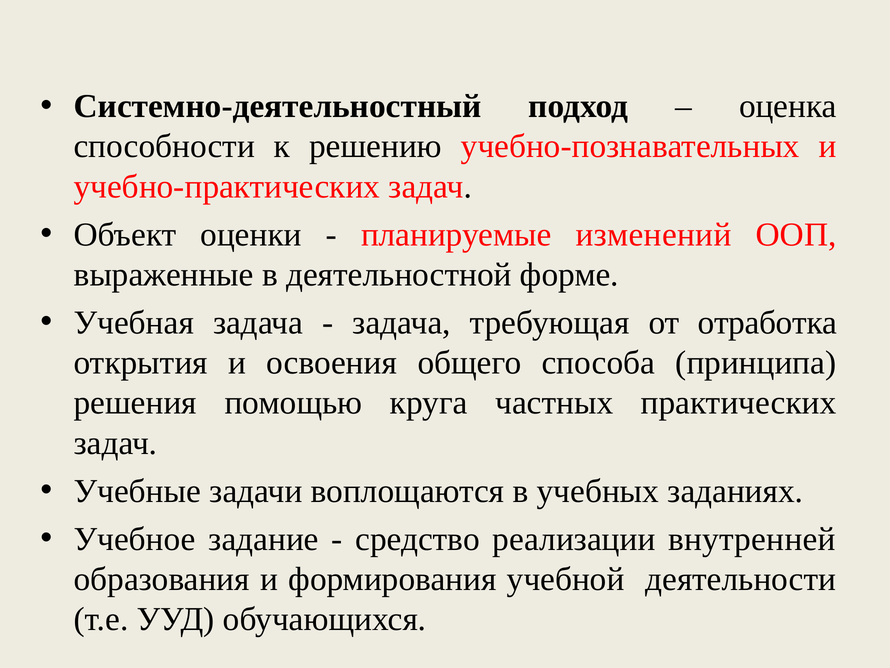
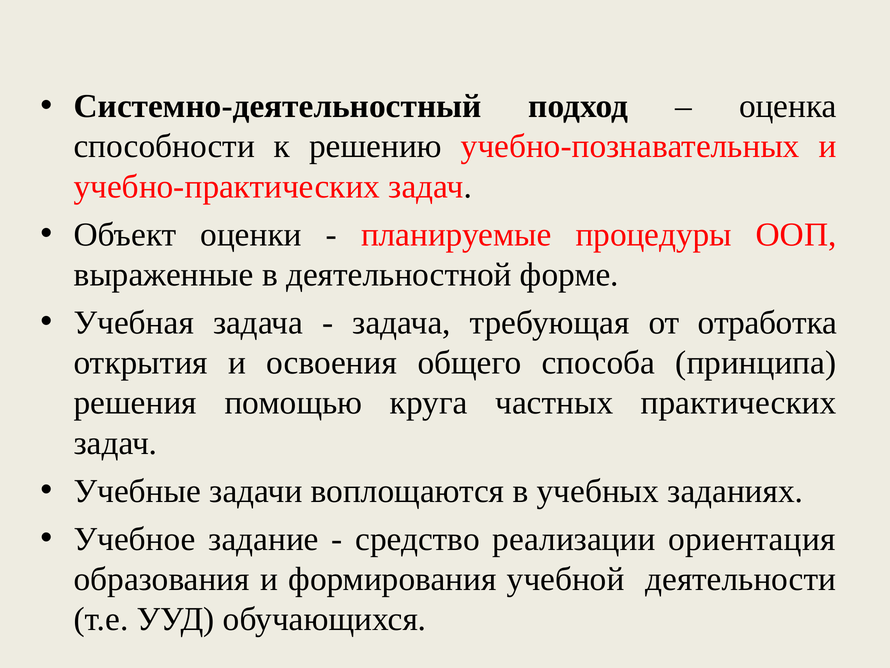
изменений: изменений -> процедуры
внутренней: внутренней -> ориентация
